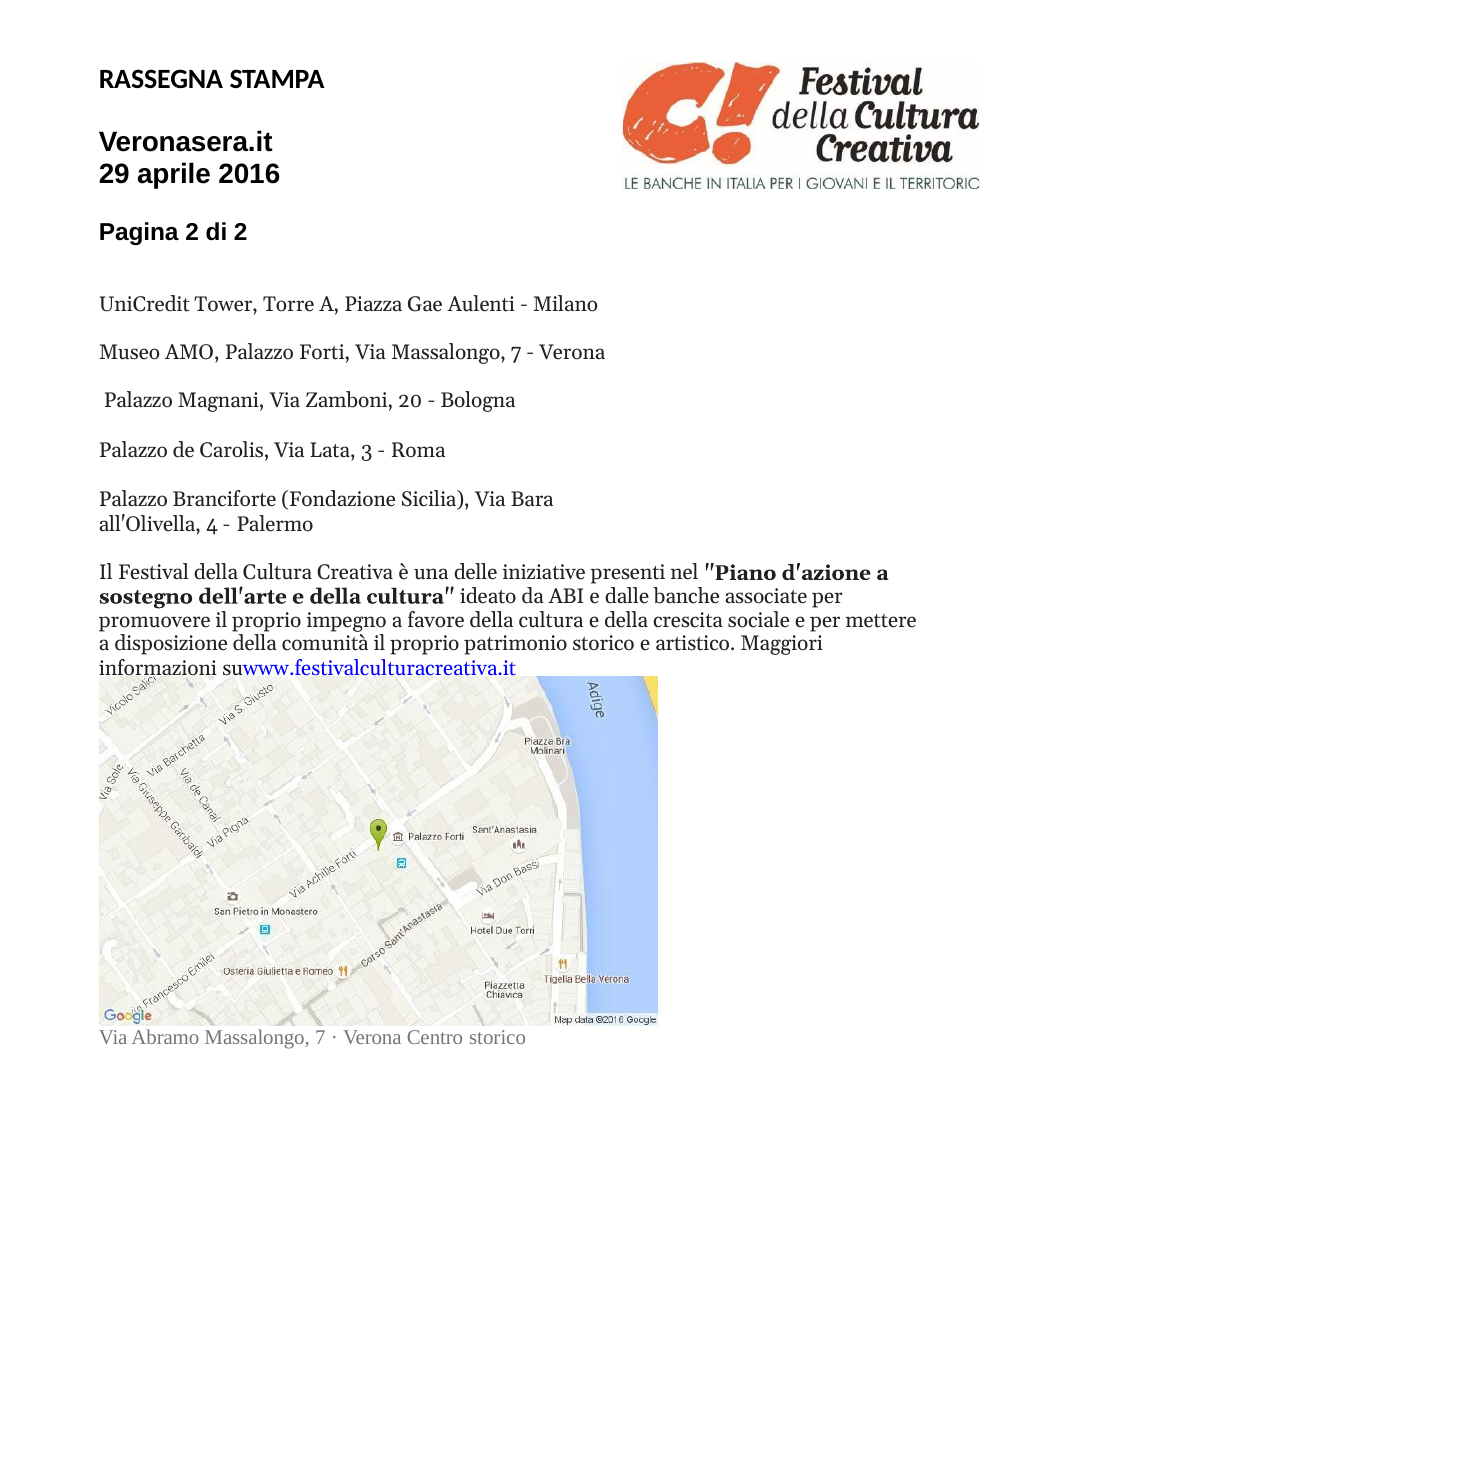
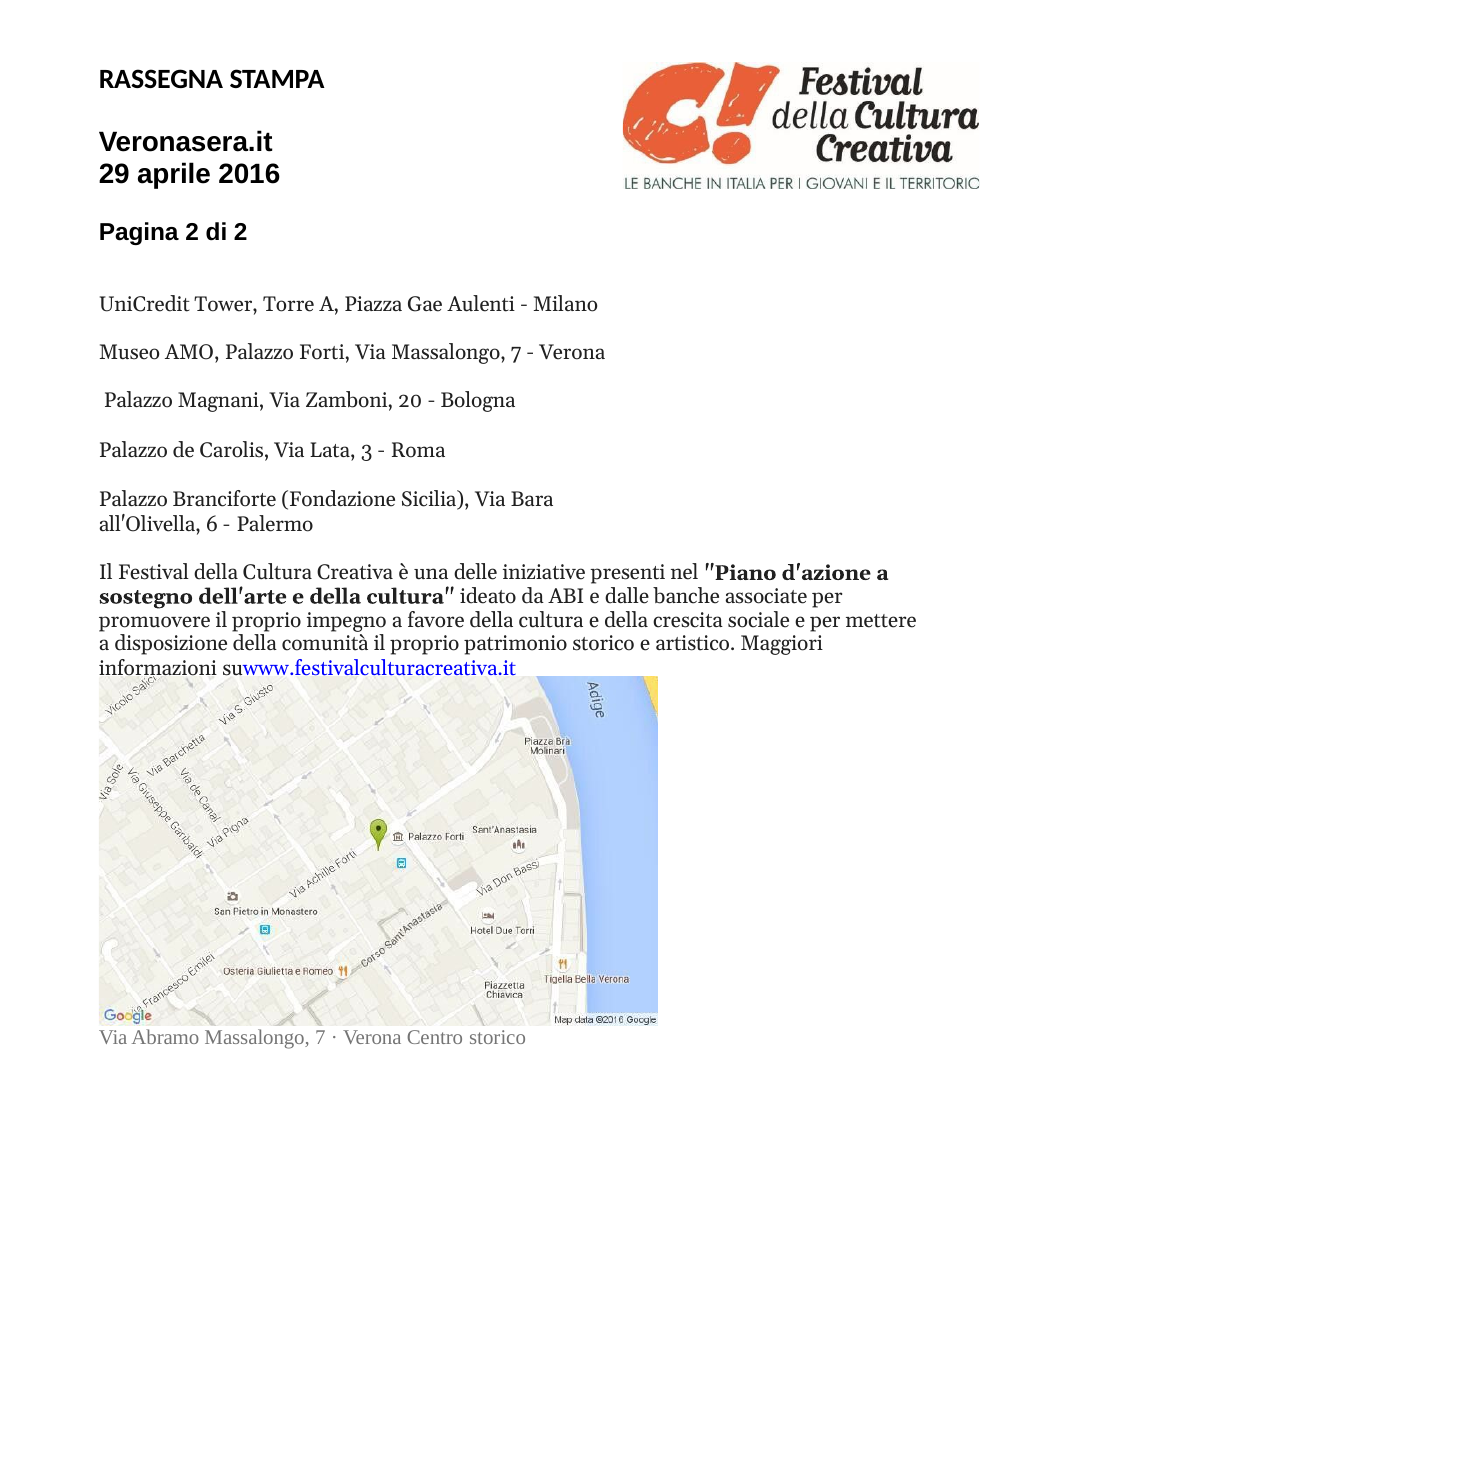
4: 4 -> 6
